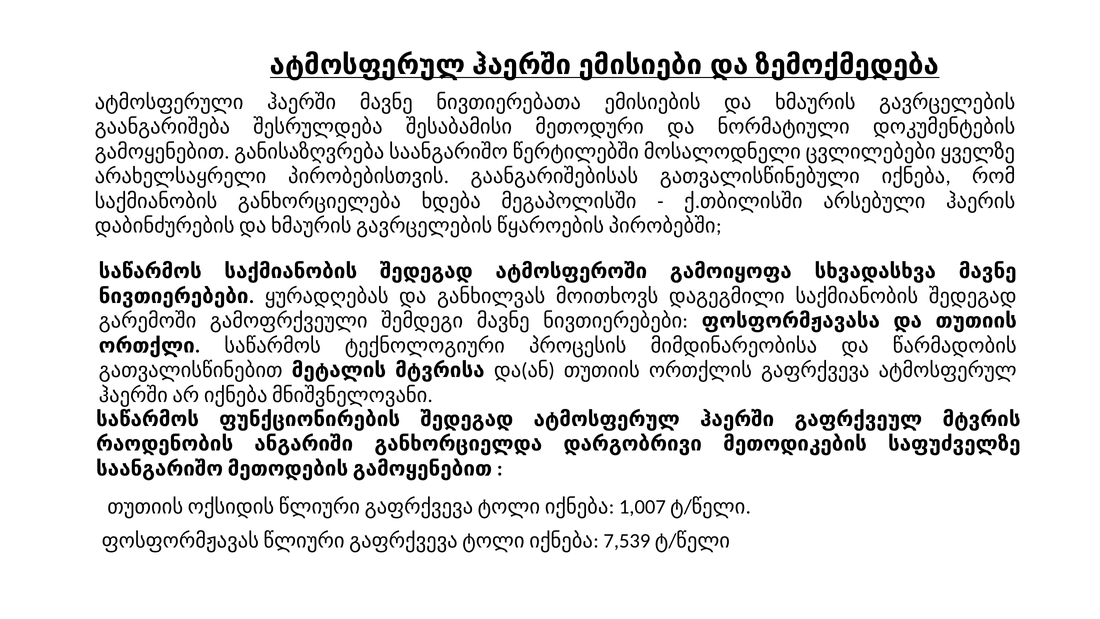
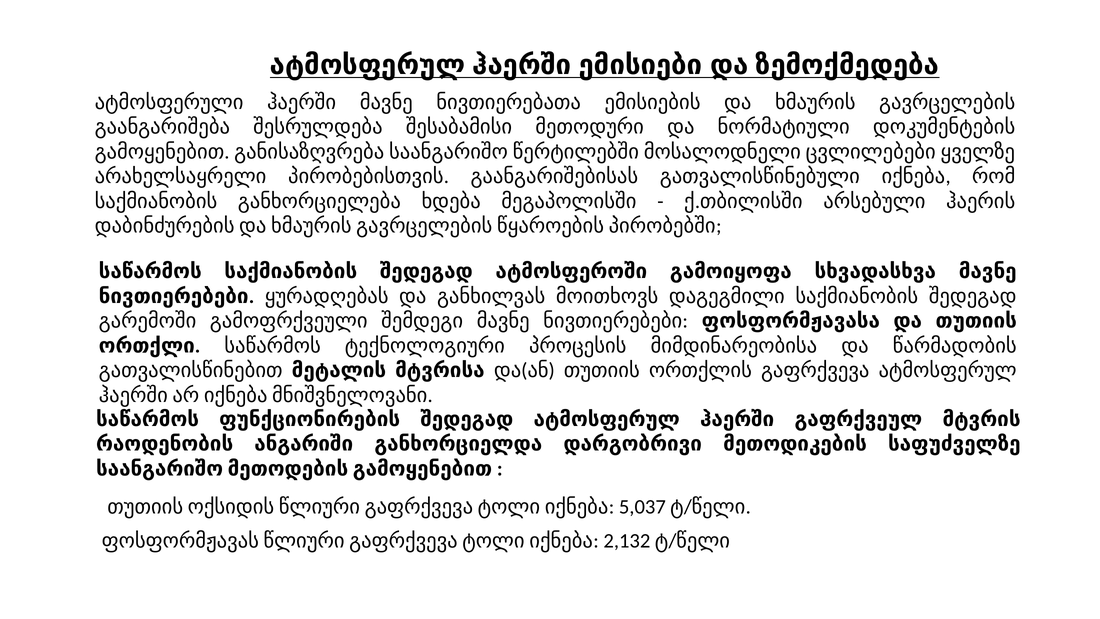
1,007: 1,007 -> 5,037
7,539: 7,539 -> 2,132
